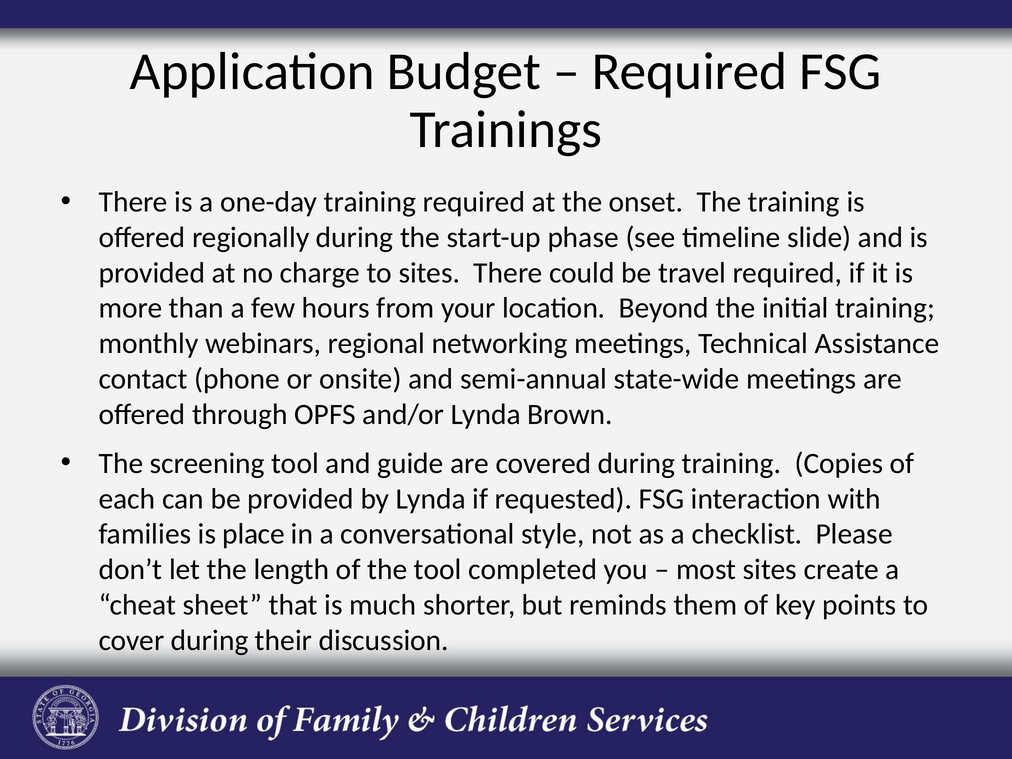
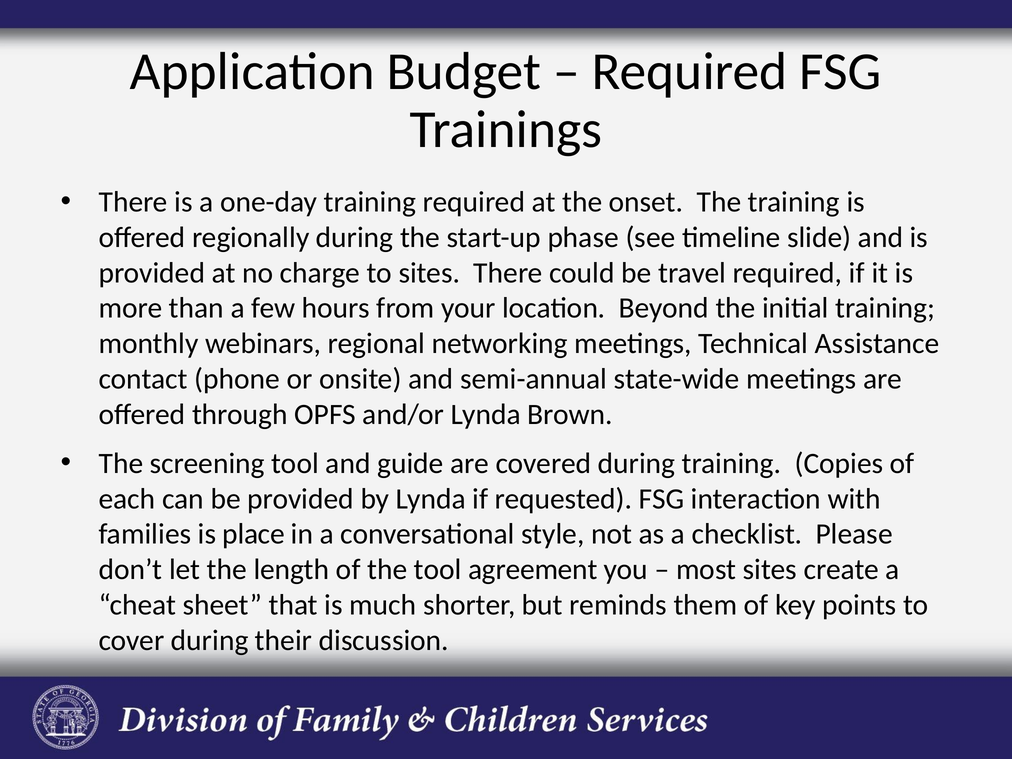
completed: completed -> agreement
